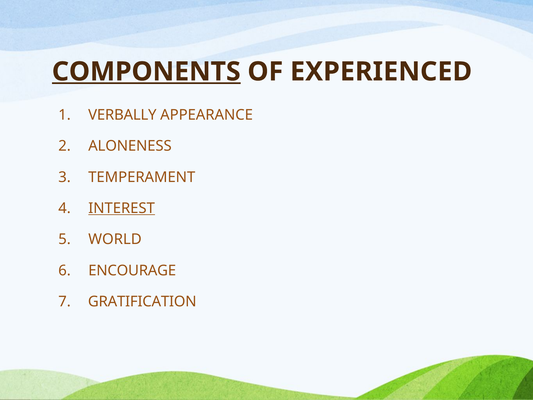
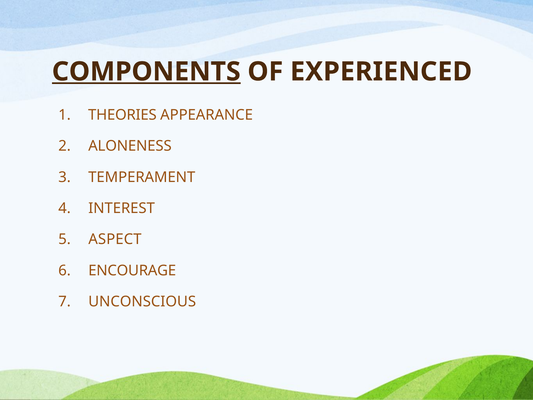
VERBALLY: VERBALLY -> THEORIES
INTEREST underline: present -> none
WORLD: WORLD -> ASPECT
GRATIFICATION: GRATIFICATION -> UNCONSCIOUS
